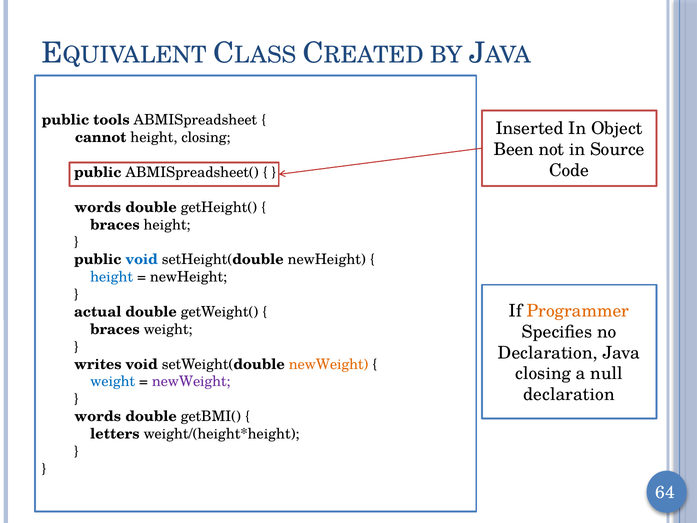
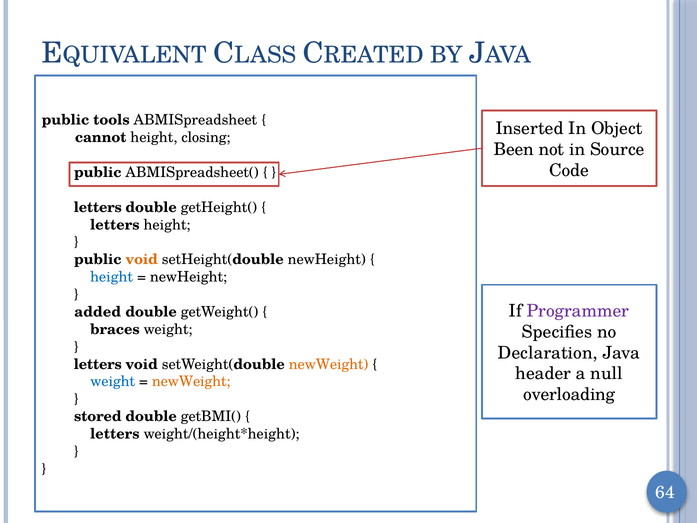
words at (98, 207): words -> letters
braces at (115, 225): braces -> letters
void at (142, 259) colour: blue -> orange
Programmer colour: orange -> purple
actual: actual -> added
writes at (98, 364): writes -> letters
closing at (543, 374): closing -> header
newWeight at (191, 381) colour: purple -> orange
declaration at (569, 394): declaration -> overloading
words at (98, 416): words -> stored
